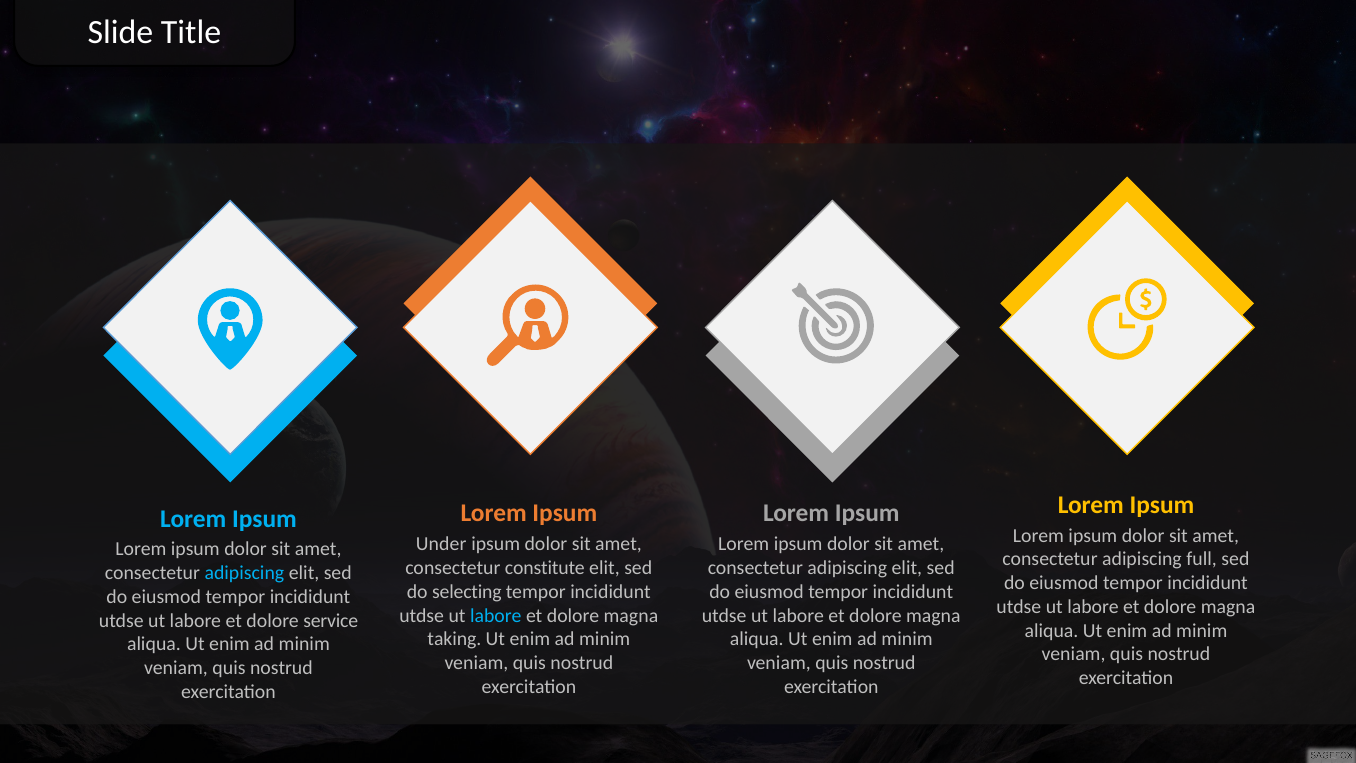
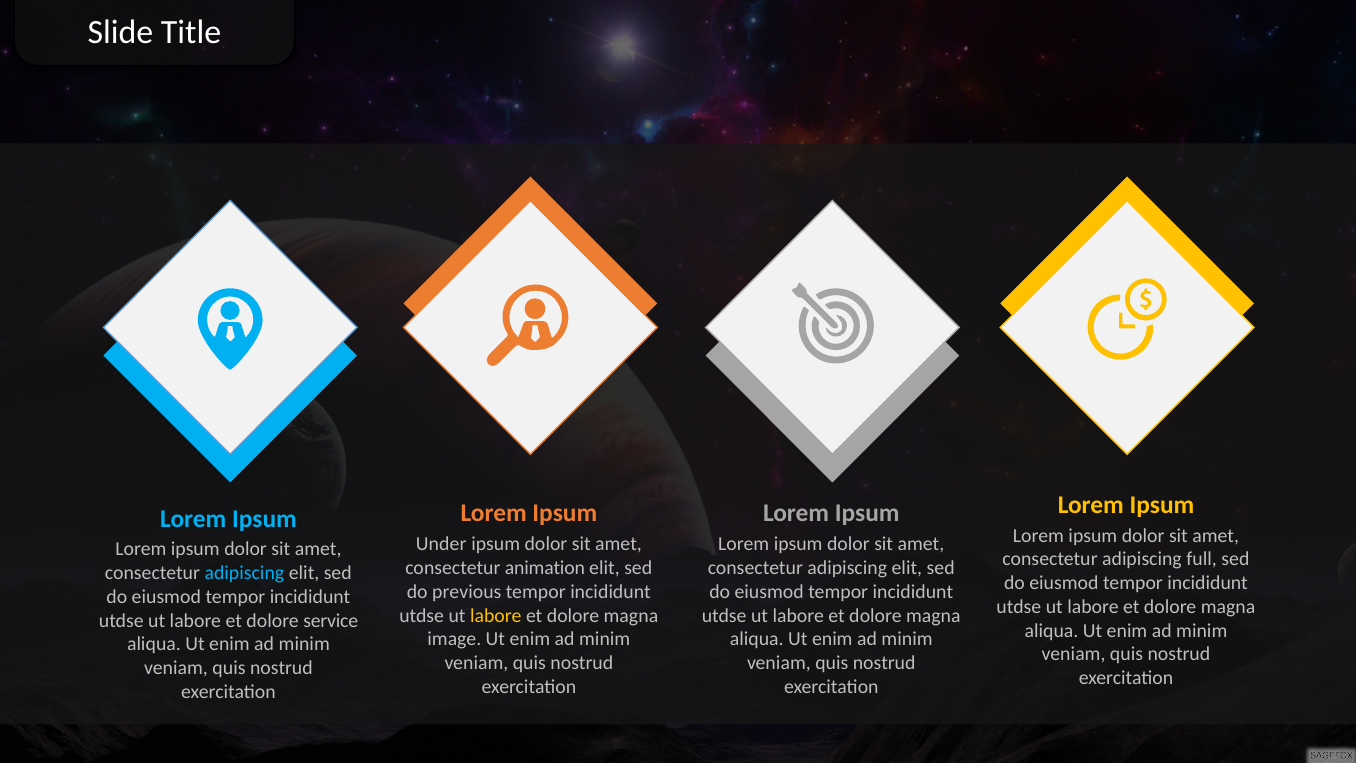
constitute: constitute -> animation
selecting: selecting -> previous
labore at (496, 615) colour: light blue -> yellow
taking: taking -> image
